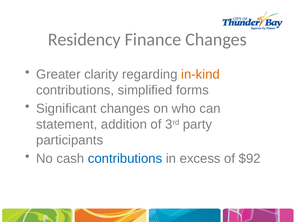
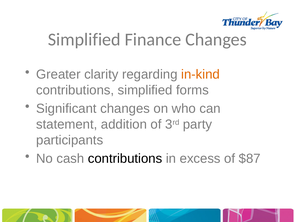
Residency at (84, 39): Residency -> Simplified
contributions at (125, 158) colour: blue -> black
$92: $92 -> $87
